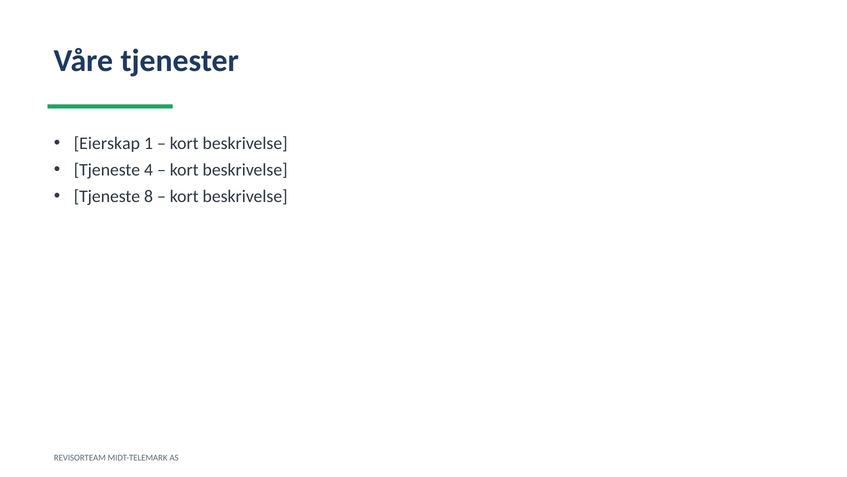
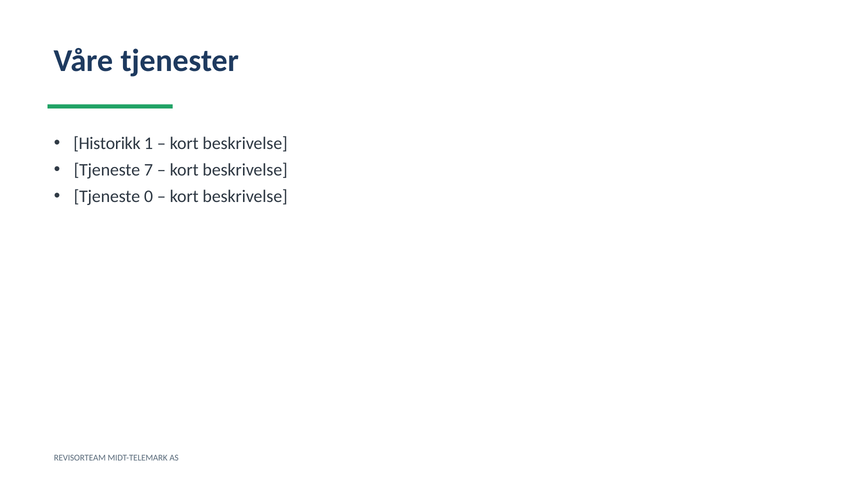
Eierskap: Eierskap -> Historikk
4: 4 -> 7
8: 8 -> 0
